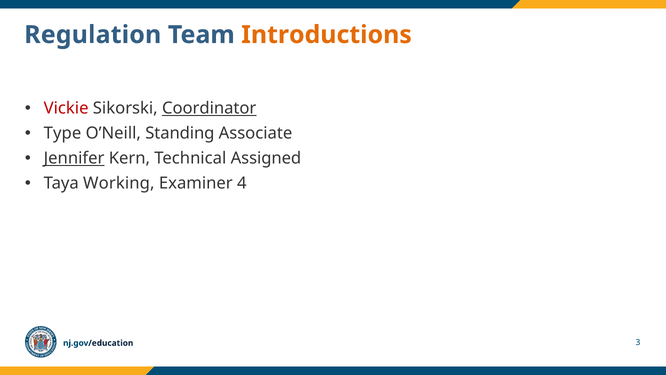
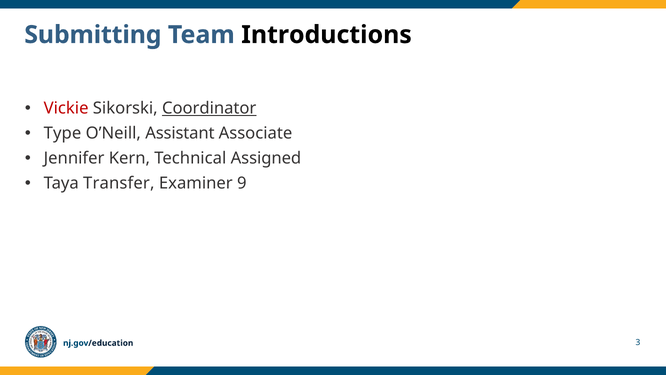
Regulation: Regulation -> Submitting
Introductions colour: orange -> black
Standing: Standing -> Assistant
Jennifer underline: present -> none
Working: Working -> Transfer
4: 4 -> 9
